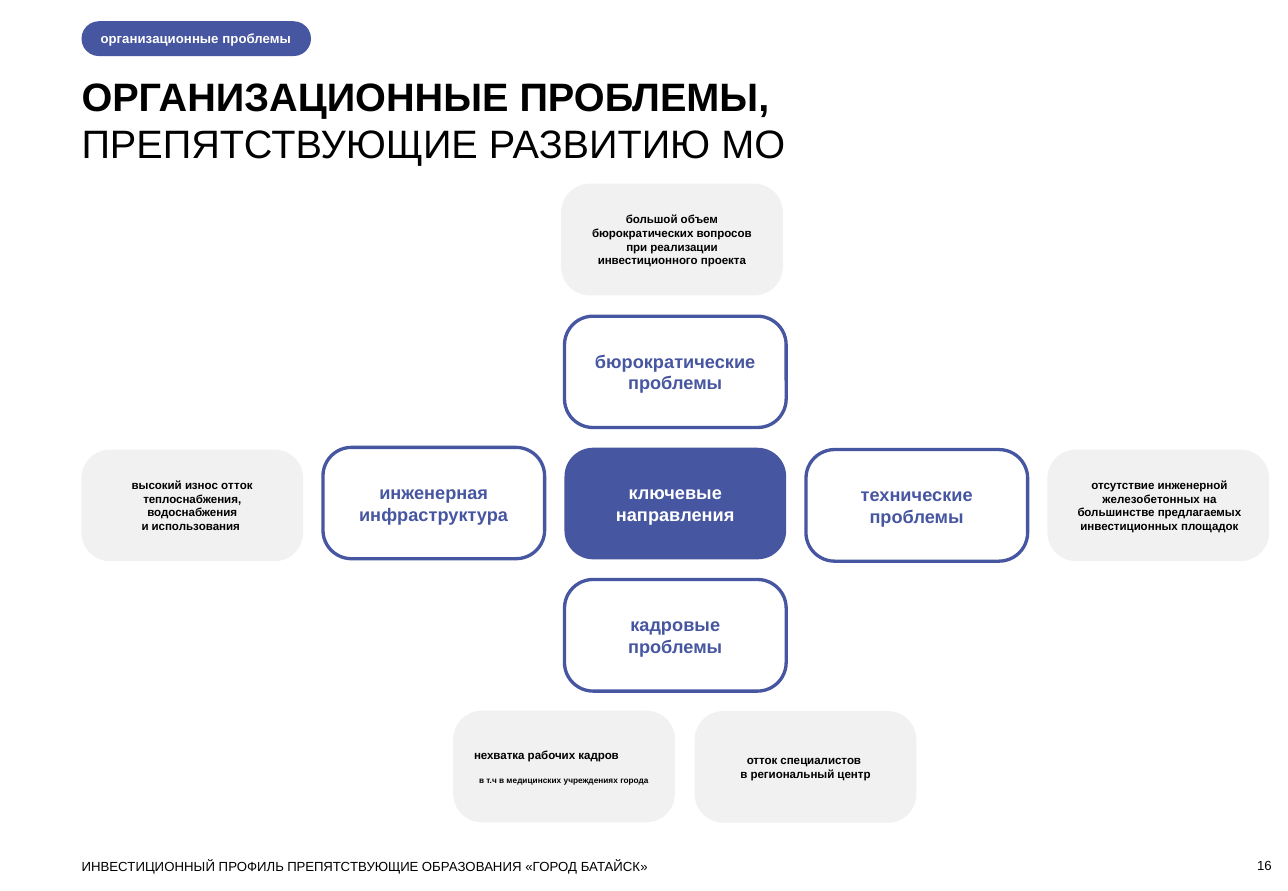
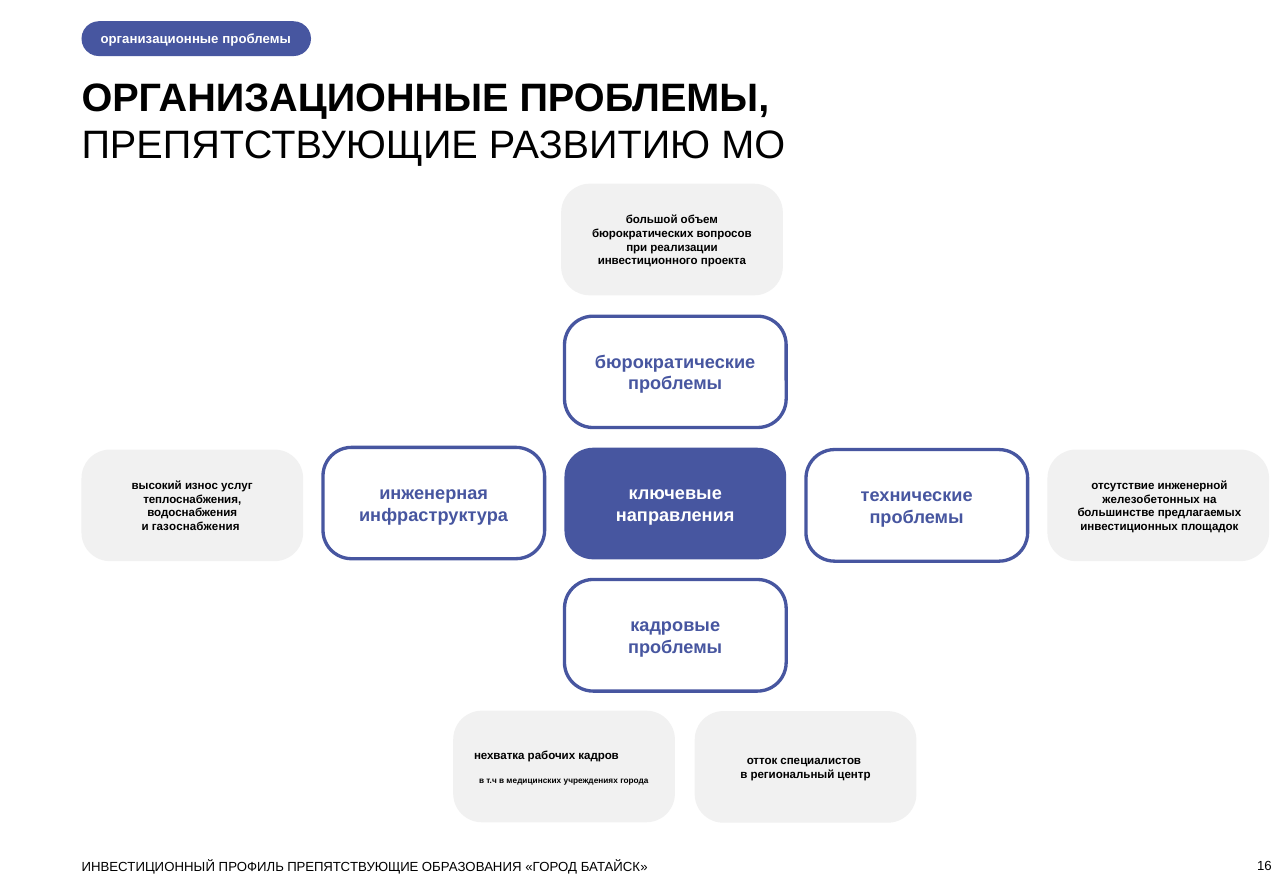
износ отток: отток -> услуг
использования: использования -> газоснабжения
